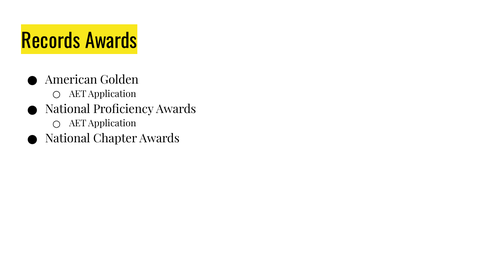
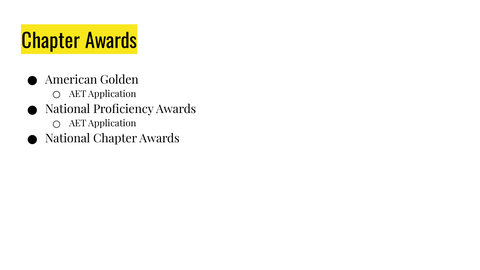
Records at (51, 42): Records -> Chapter
